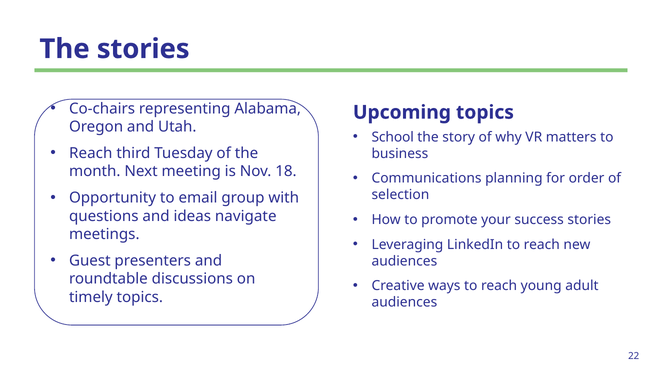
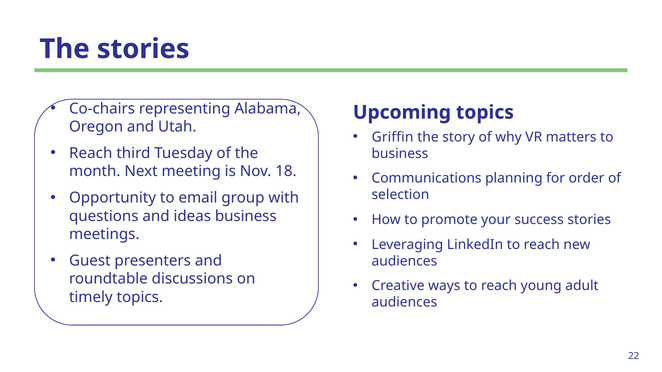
School: School -> Griffin
ideas navigate: navigate -> business
